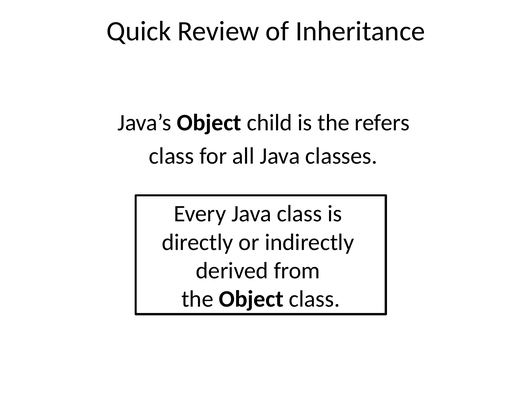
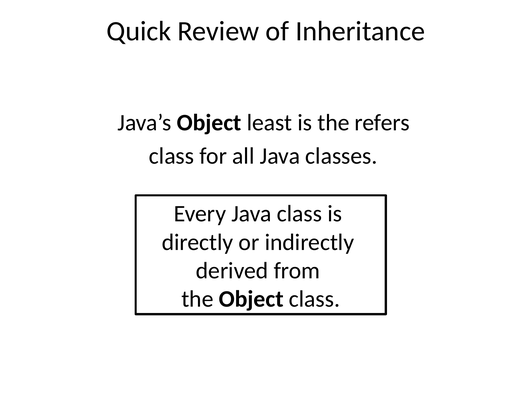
child: child -> least
